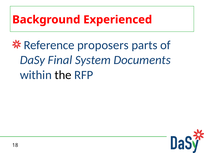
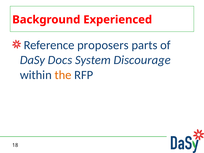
Final: Final -> Docs
Documents: Documents -> Discourage
the colour: black -> orange
